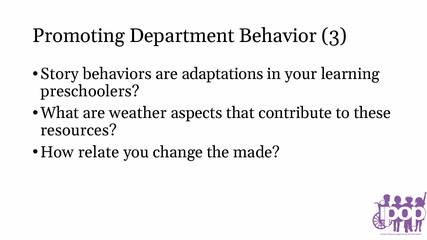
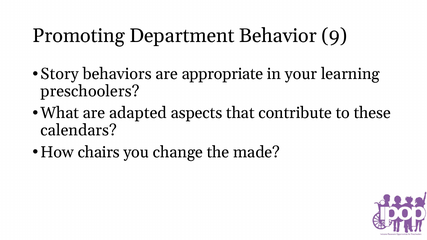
3: 3 -> 9
adaptations: adaptations -> appropriate
weather: weather -> adapted
resources: resources -> calendars
relate: relate -> chairs
